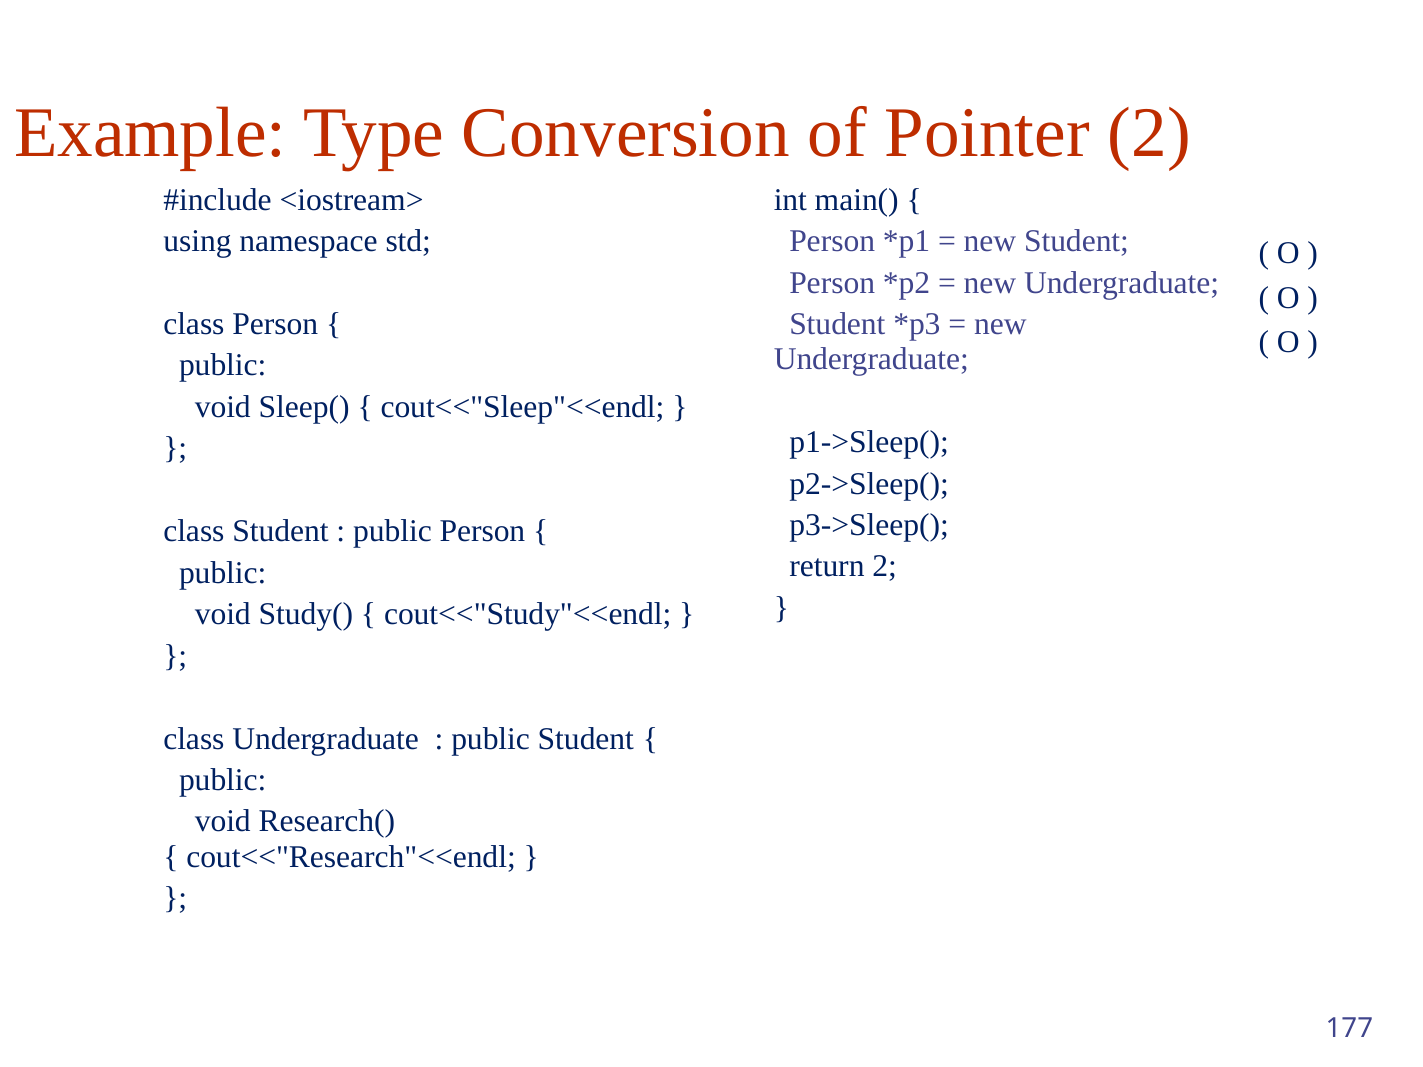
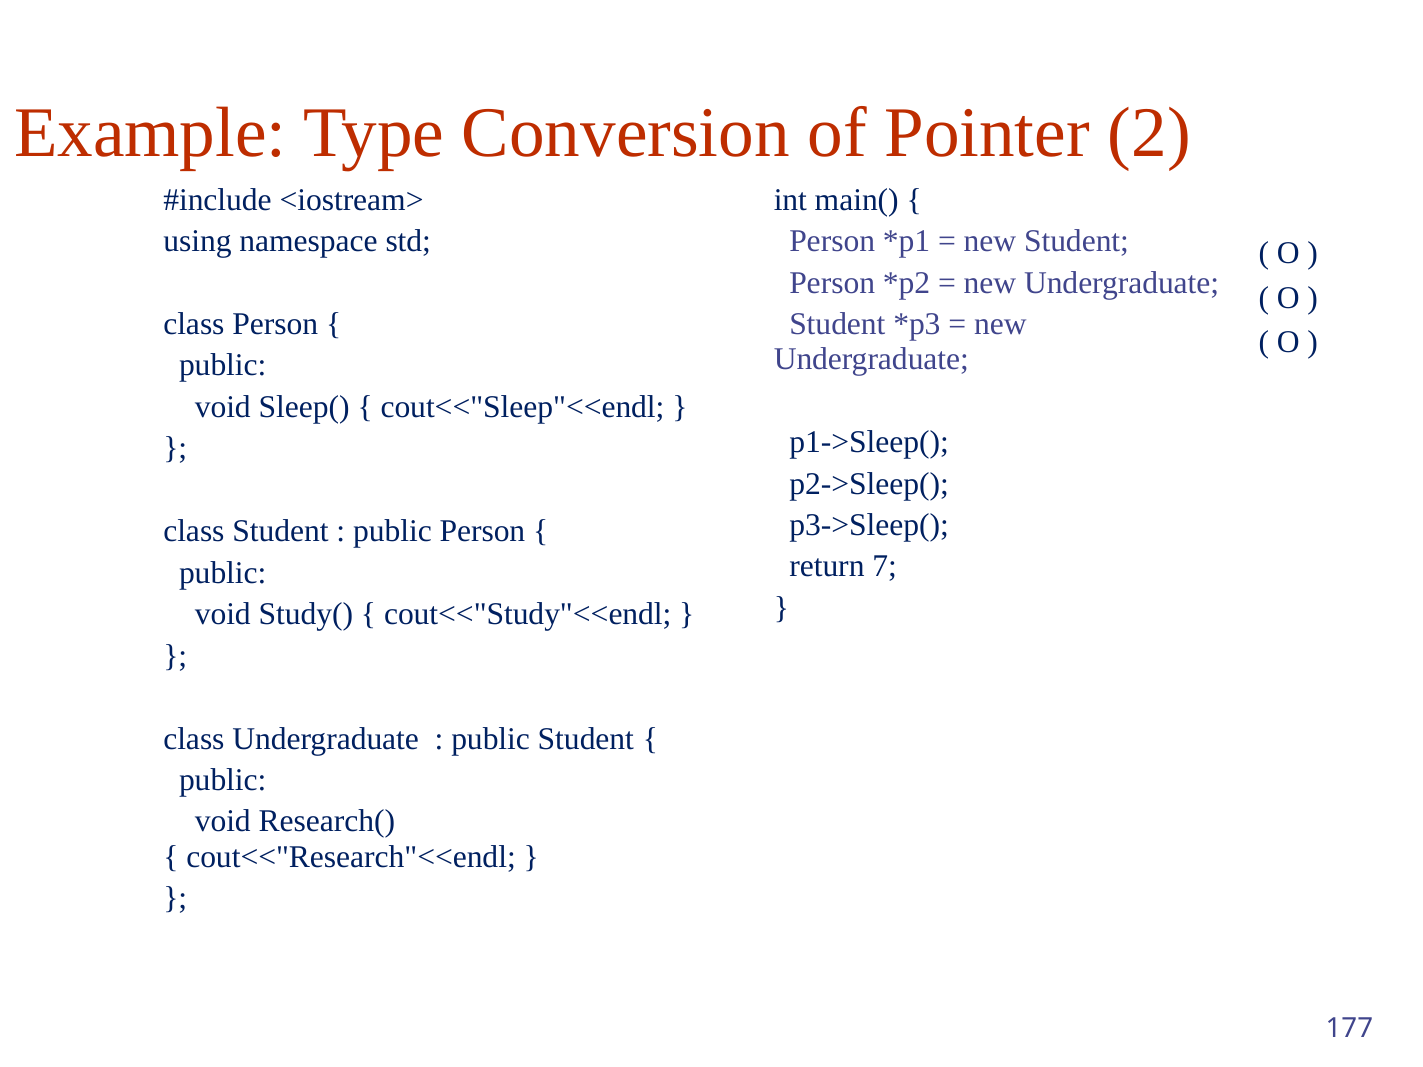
return 2: 2 -> 7
